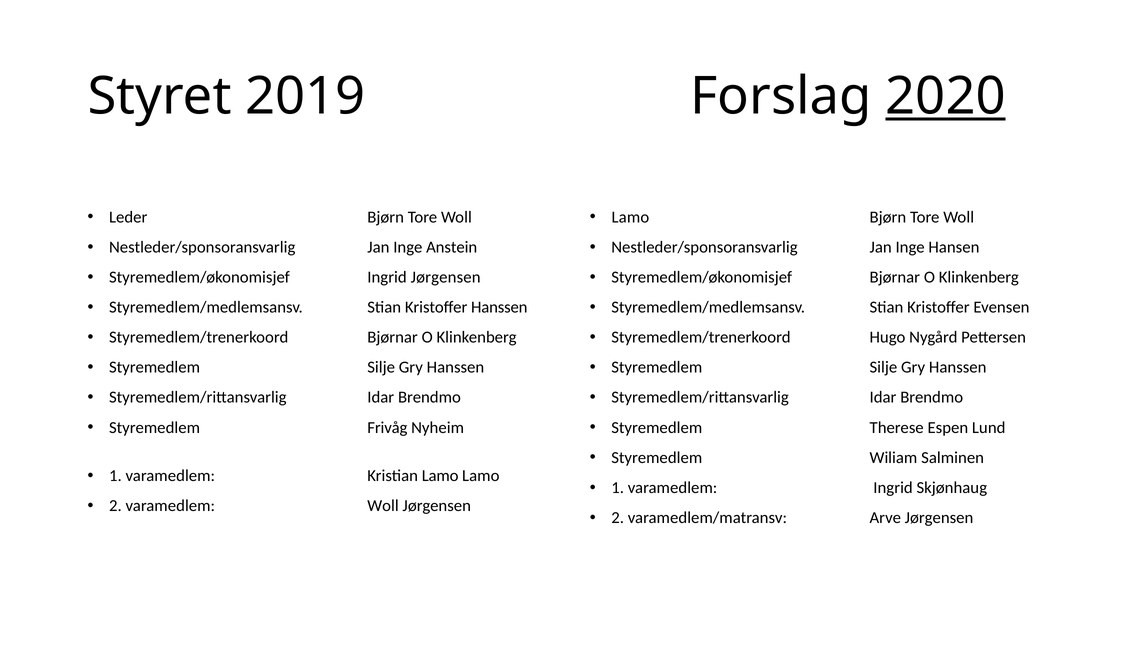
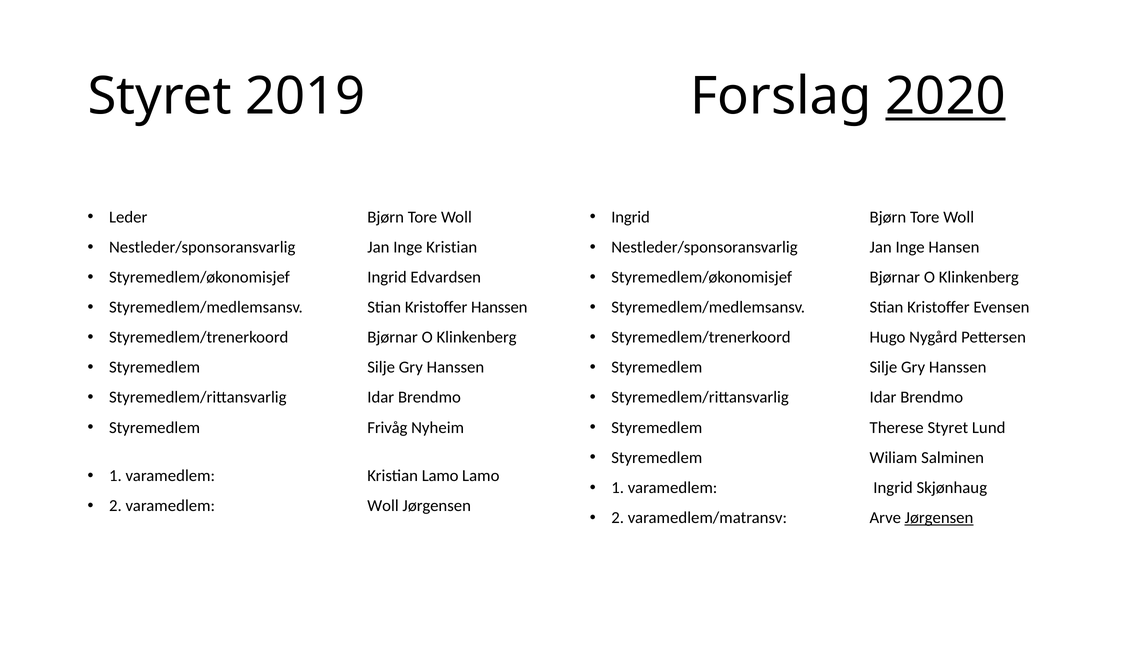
Lamo at (630, 217): Lamo -> Ingrid
Inge Anstein: Anstein -> Kristian
Ingrid Jørgensen: Jørgensen -> Edvardsen
Therese Espen: Espen -> Styret
Jørgensen at (939, 518) underline: none -> present
